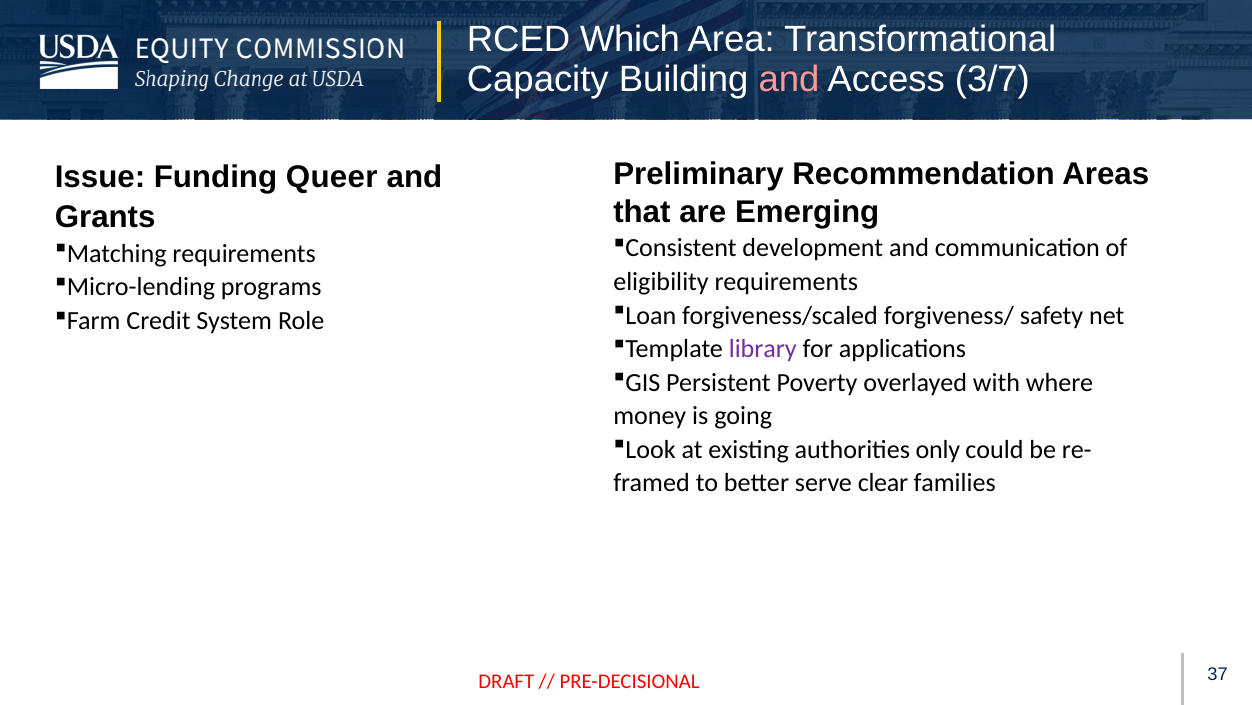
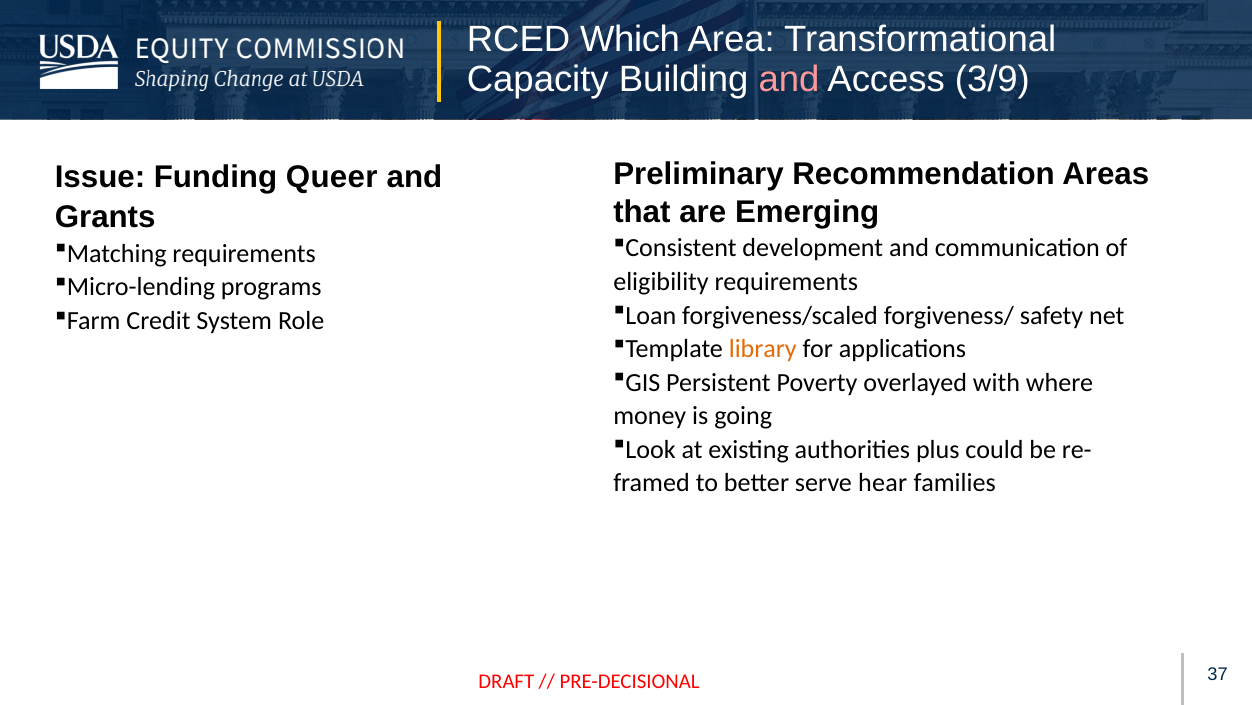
3/7: 3/7 -> 3/9
library colour: purple -> orange
only: only -> plus
clear: clear -> hear
